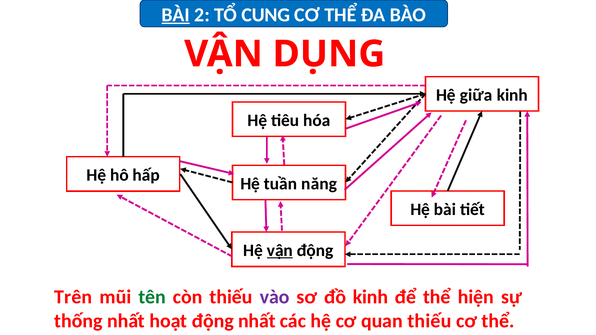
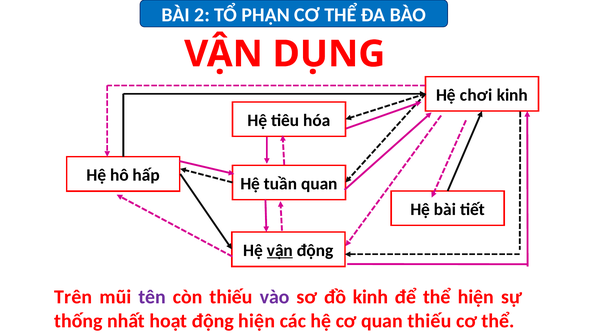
BÀI at (176, 15) underline: present -> none
CUNG: CUNG -> PHẬN
giữa: giữa -> chơi
tuần năng: năng -> quan
tên colour: green -> purple
động nhất: nhất -> hiện
